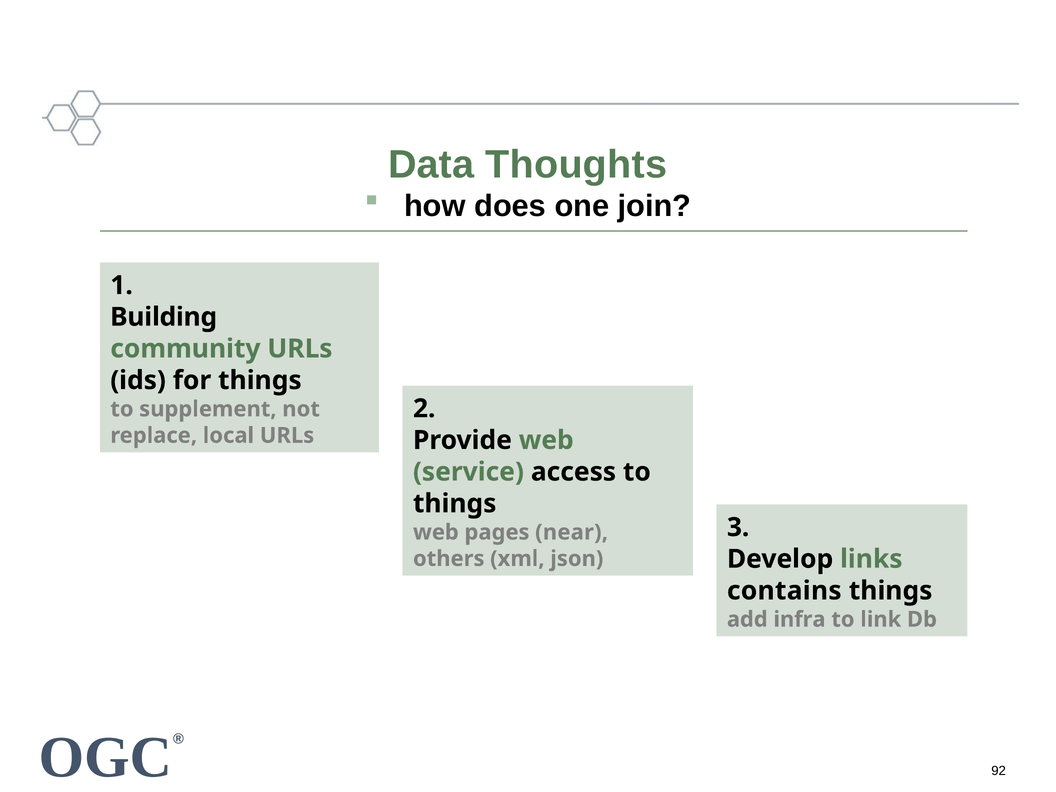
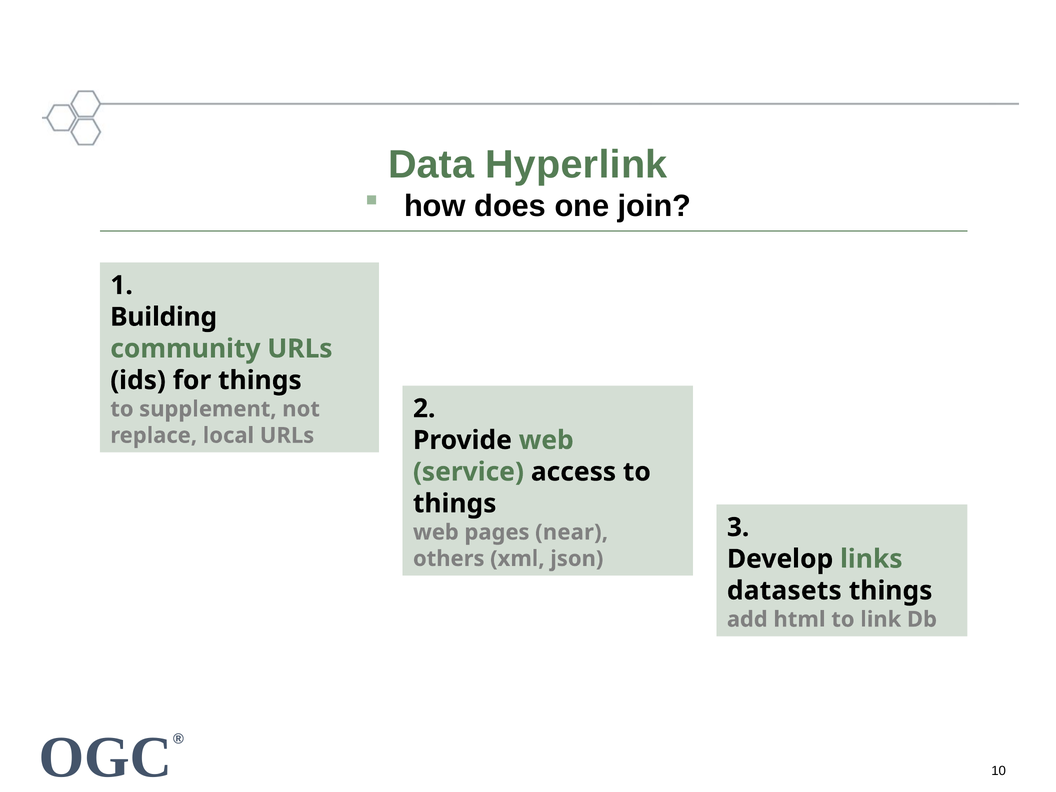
Thoughts: Thoughts -> Hyperlink
contains: contains -> datasets
infra: infra -> html
92: 92 -> 10
